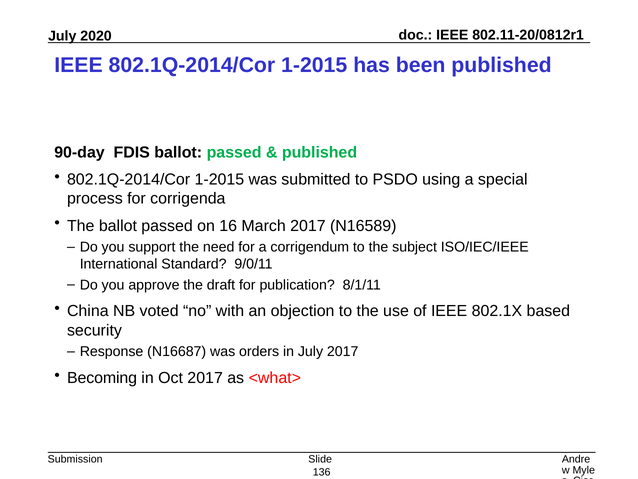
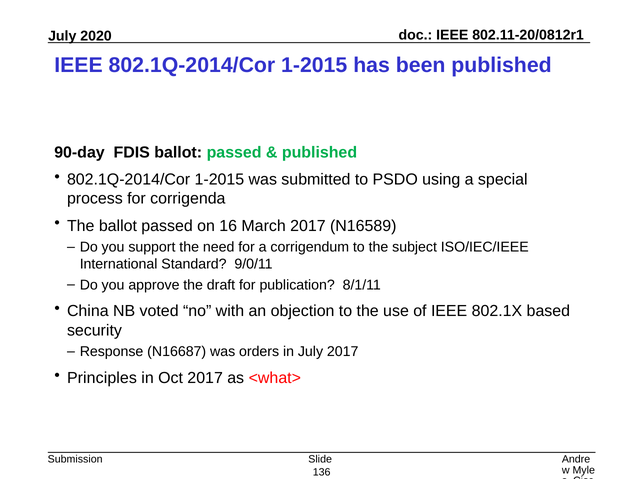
Becoming: Becoming -> Principles
